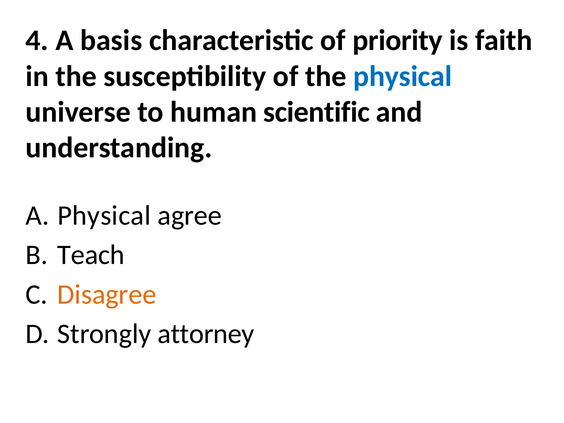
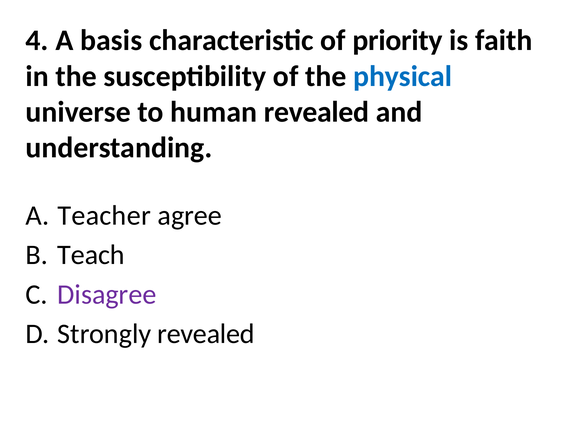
human scientific: scientific -> revealed
A Physical: Physical -> Teacher
Disagree colour: orange -> purple
Strongly attorney: attorney -> revealed
